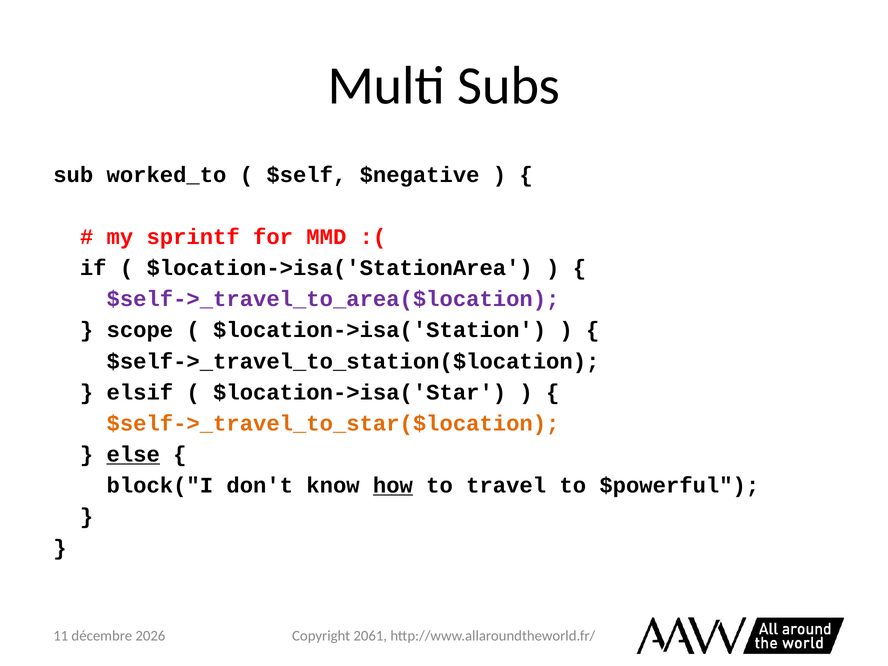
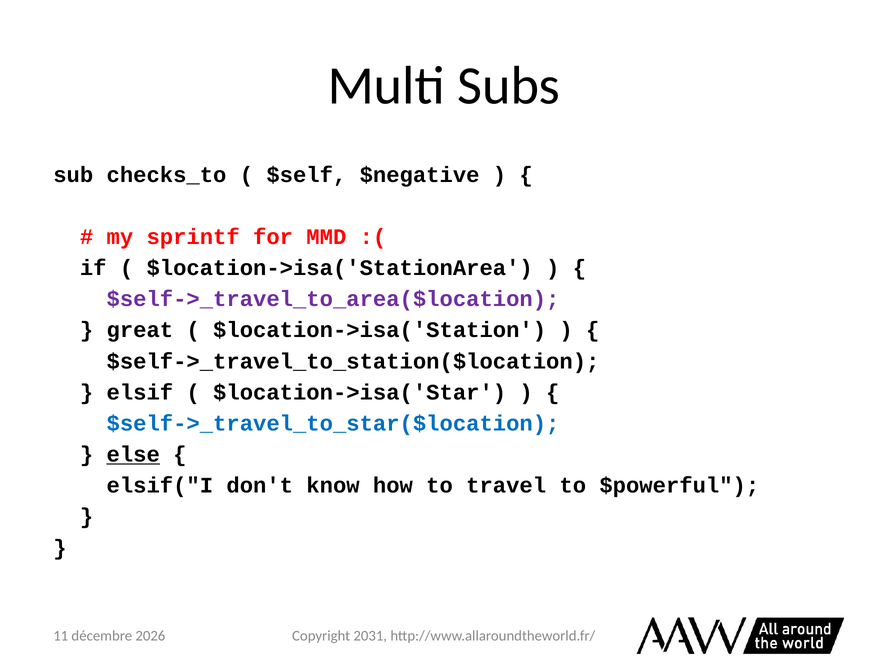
worked_to: worked_to -> checks_to
scope: scope -> great
$self->_travel_to_star($location colour: orange -> blue
block("I: block("I -> elsif("I
how underline: present -> none
2061: 2061 -> 2031
